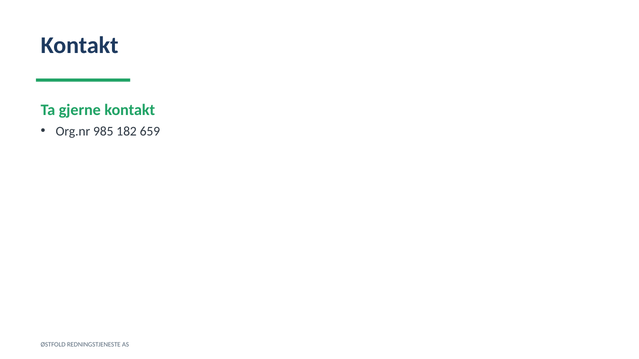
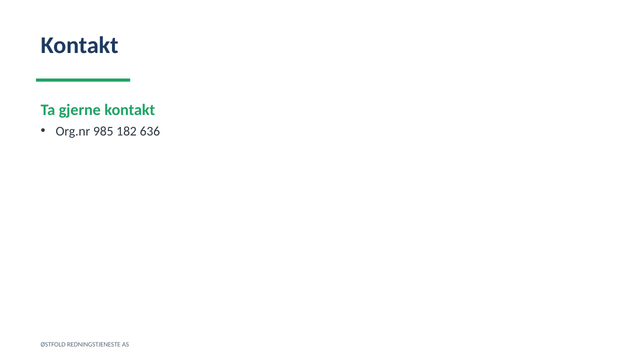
659: 659 -> 636
